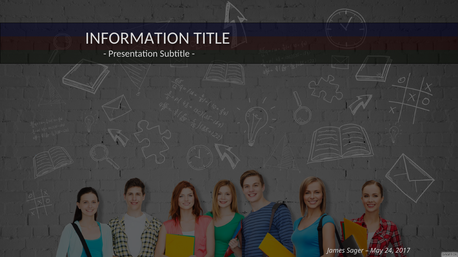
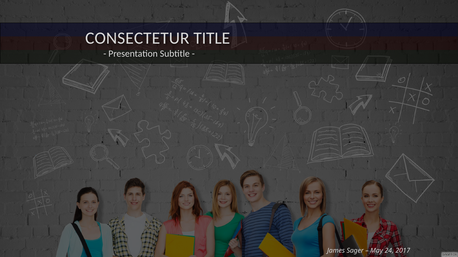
INFORMATION: INFORMATION -> CONSECTETUR
